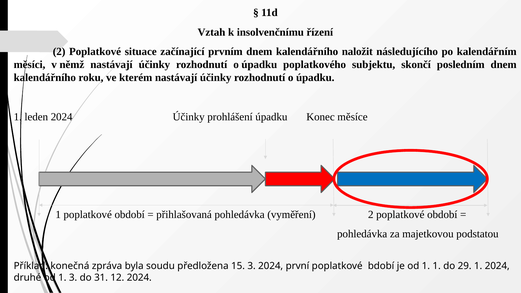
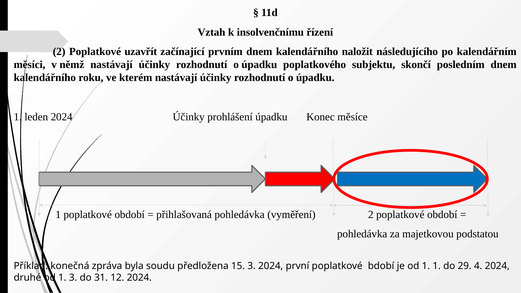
situace: situace -> uzavřít
29 1: 1 -> 4
